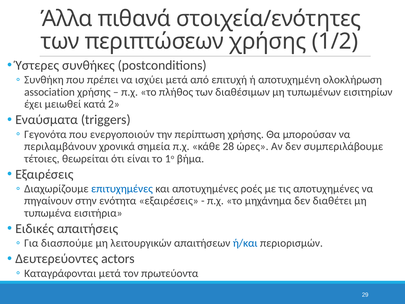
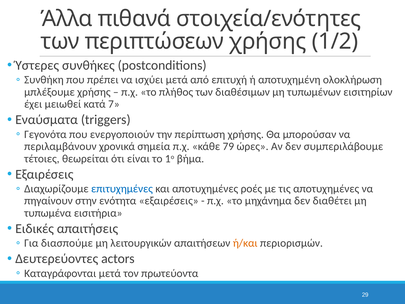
association: association -> μπλέξουμε
2: 2 -> 7
28: 28 -> 79
ή/και colour: blue -> orange
